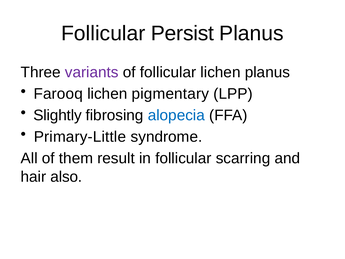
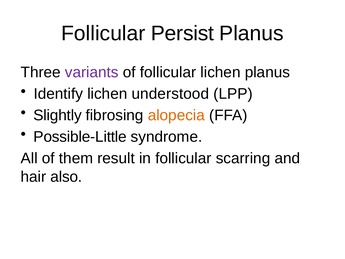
Farooq: Farooq -> Identify
pigmentary: pigmentary -> understood
alopecia colour: blue -> orange
Primary‐Little: Primary‐Little -> Possible‐Little
